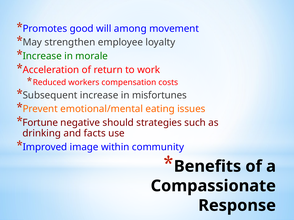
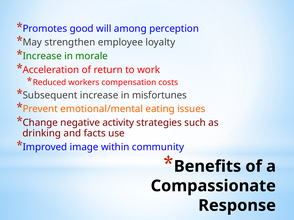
movement: movement -> perception
Fortune: Fortune -> Change
should: should -> activity
